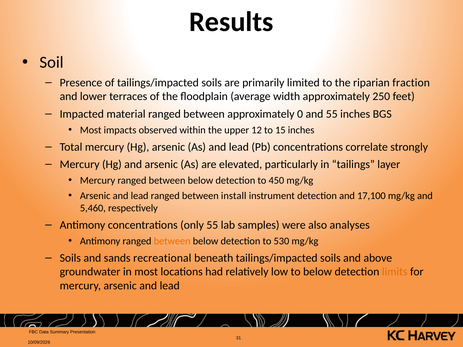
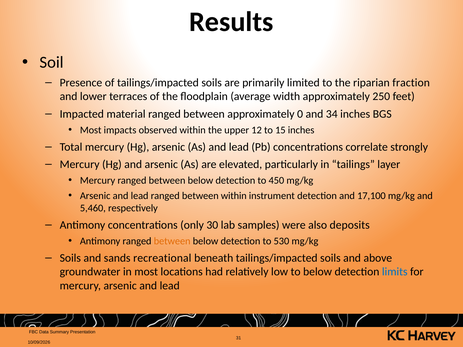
and 55: 55 -> 34
between install: install -> within
only 55: 55 -> 30
analyses: analyses -> deposits
limits colour: orange -> blue
